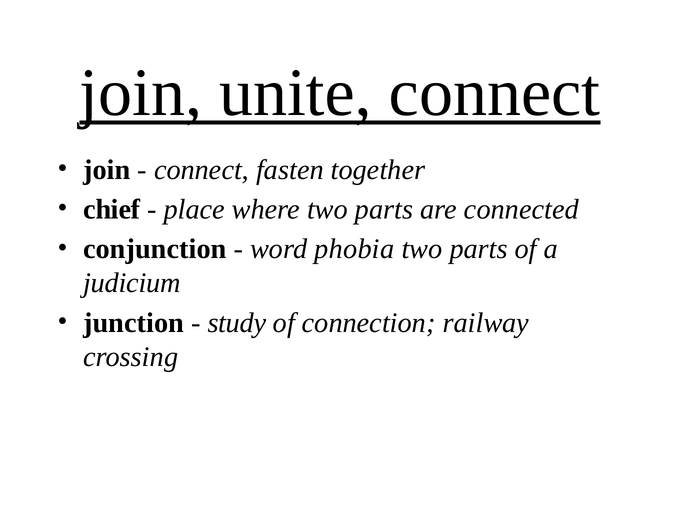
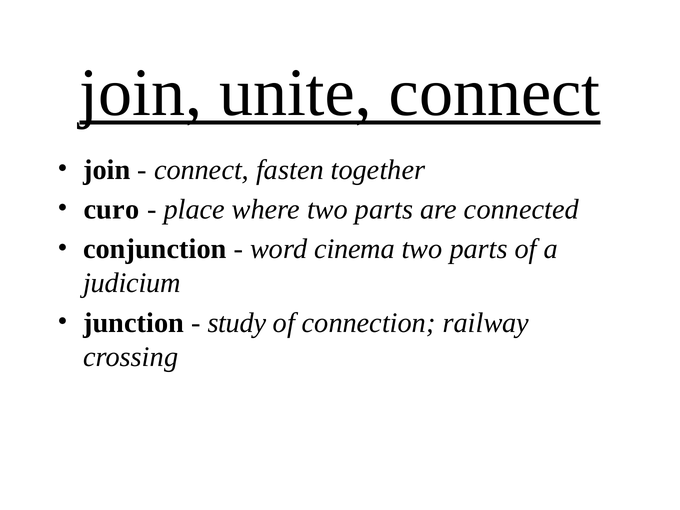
chief: chief -> curo
phobia: phobia -> cinema
